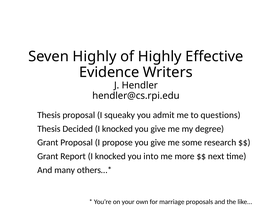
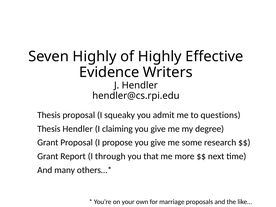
Thesis Decided: Decided -> Hendler
knocked at (117, 129): knocked -> claiming
Report I knocked: knocked -> through
into: into -> that
